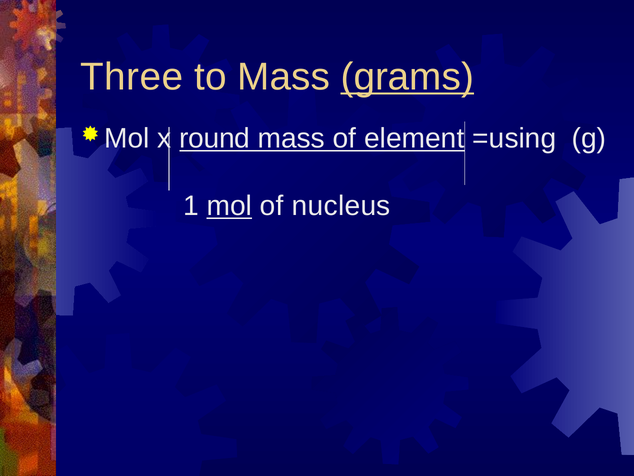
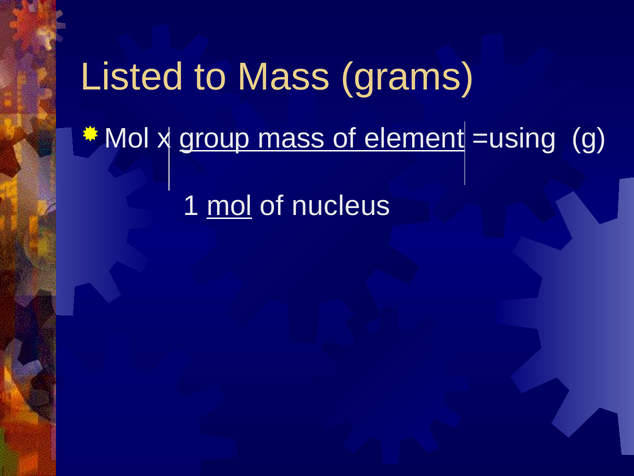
Three: Three -> Listed
grams underline: present -> none
round: round -> group
